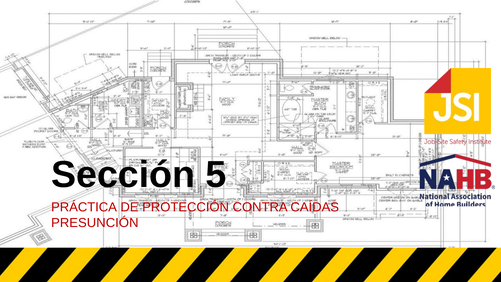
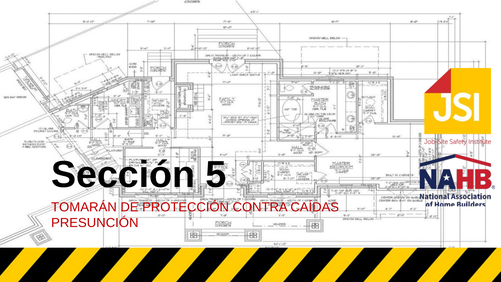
PRÁCTICA: PRÁCTICA -> TOMARÁN
